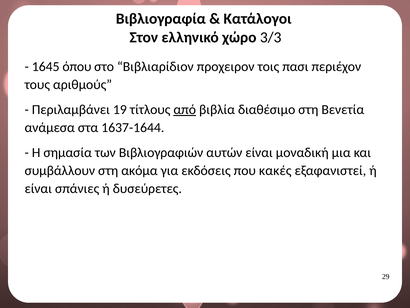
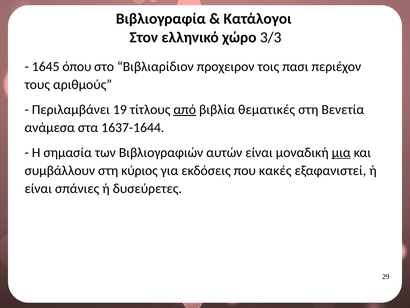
διαθέσιμο: διαθέσιμο -> θεματικές
μια underline: none -> present
ακόμα: ακόμα -> κύριος
